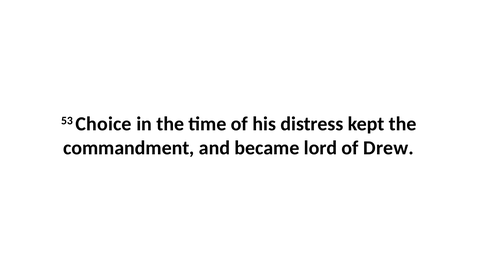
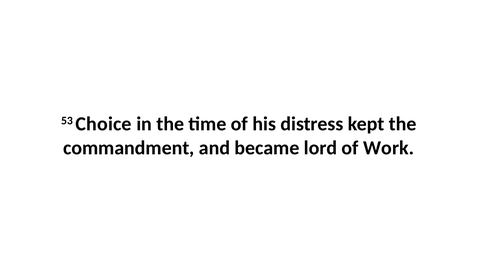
Drew: Drew -> Work
